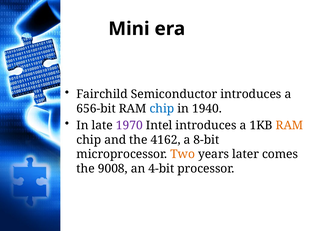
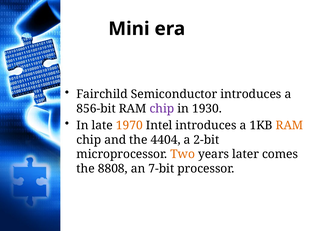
656-bit: 656-bit -> 856-bit
chip at (162, 109) colour: blue -> purple
1940: 1940 -> 1930
1970 colour: purple -> orange
4162: 4162 -> 4404
8-bit: 8-bit -> 2-bit
9008: 9008 -> 8808
4-bit: 4-bit -> 7-bit
